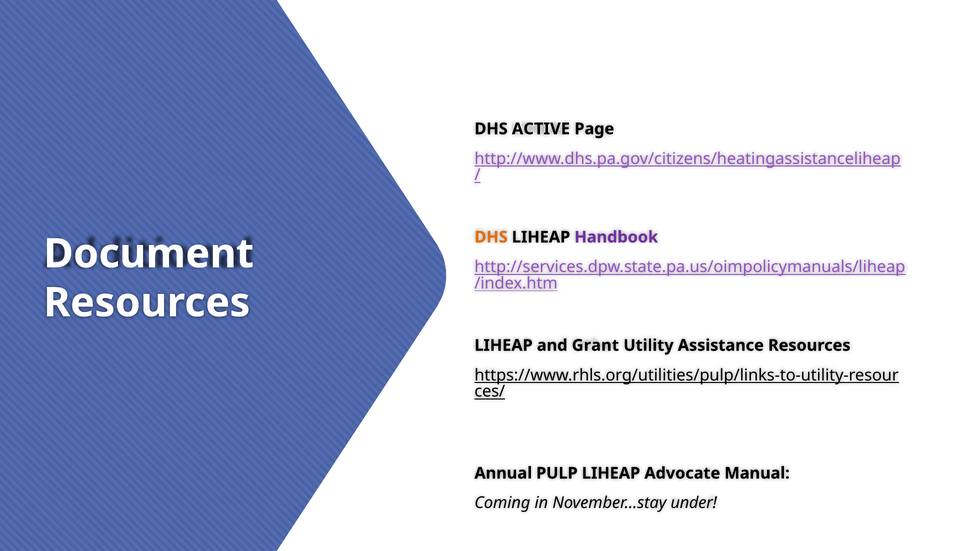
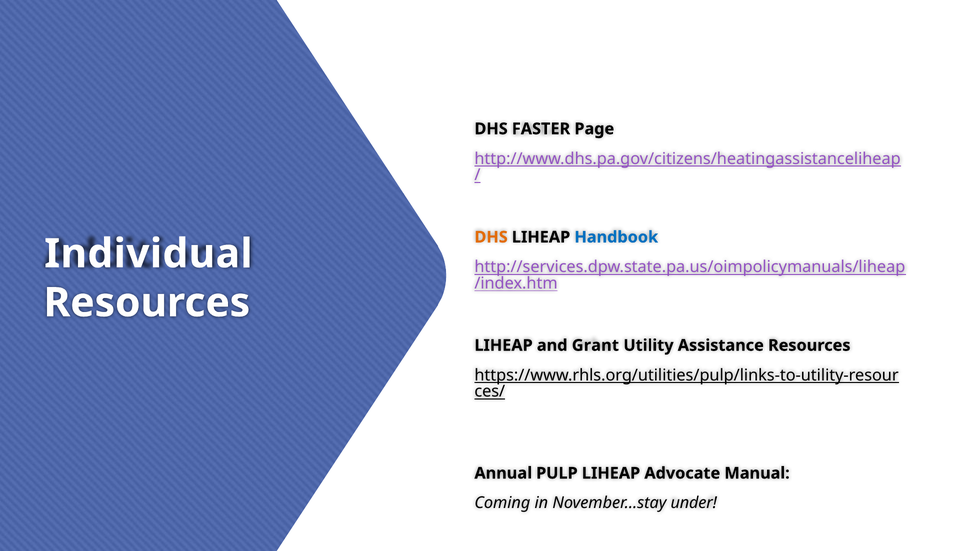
ACTIVE: ACTIVE -> FASTER
Handbook colour: purple -> blue
Document: Document -> Individual
